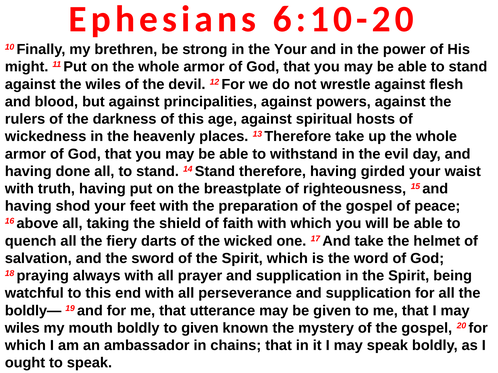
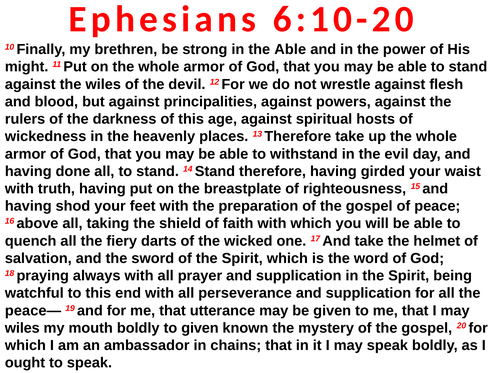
the Your: Your -> Able
boldly—: boldly— -> peace—
